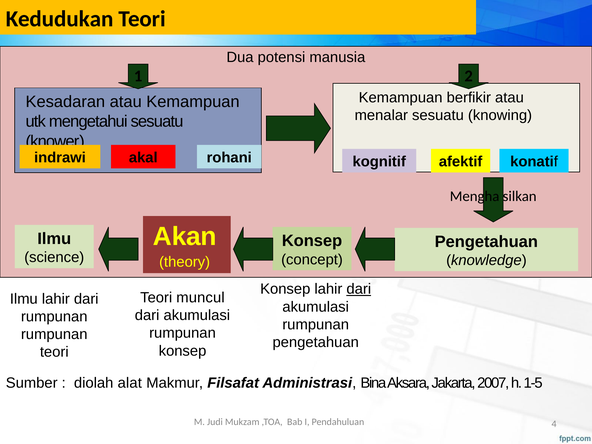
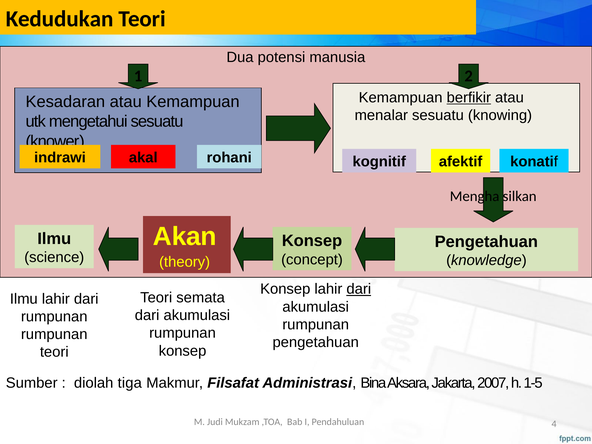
berfikir underline: none -> present
muncul: muncul -> semata
alat: alat -> tiga
